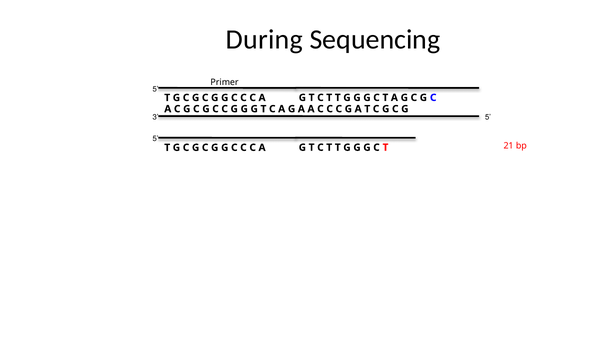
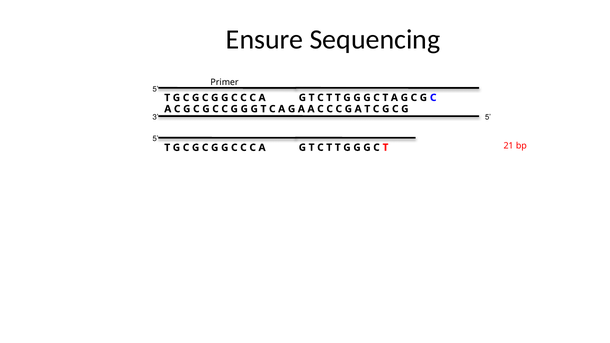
During: During -> Ensure
